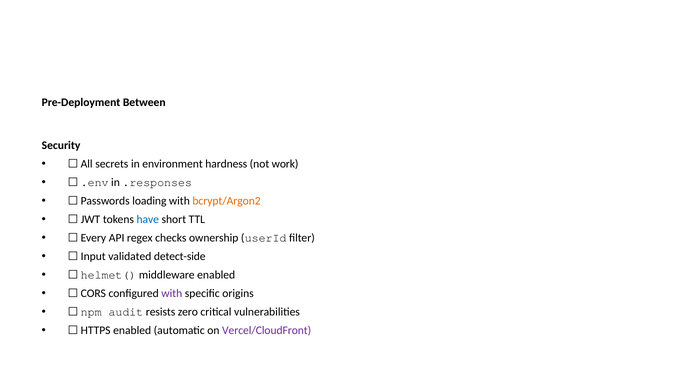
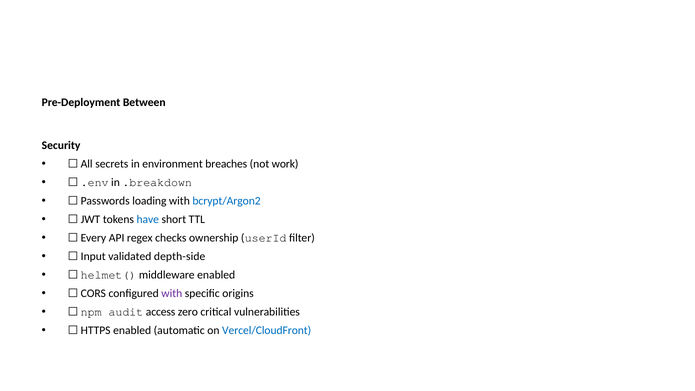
hardness: hardness -> breaches
.responses: .responses -> .breakdown
bcrypt/Argon2 colour: orange -> blue
detect-side: detect-side -> depth-side
resists: resists -> access
Vercel/CloudFront colour: purple -> blue
